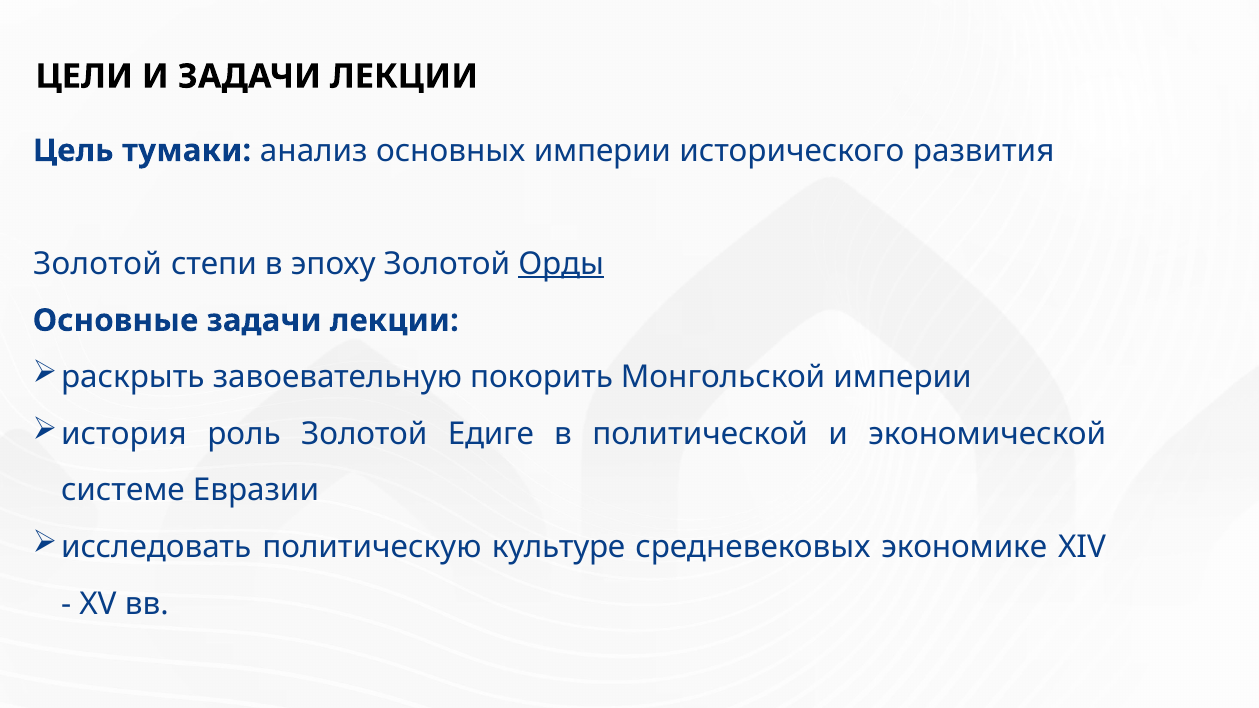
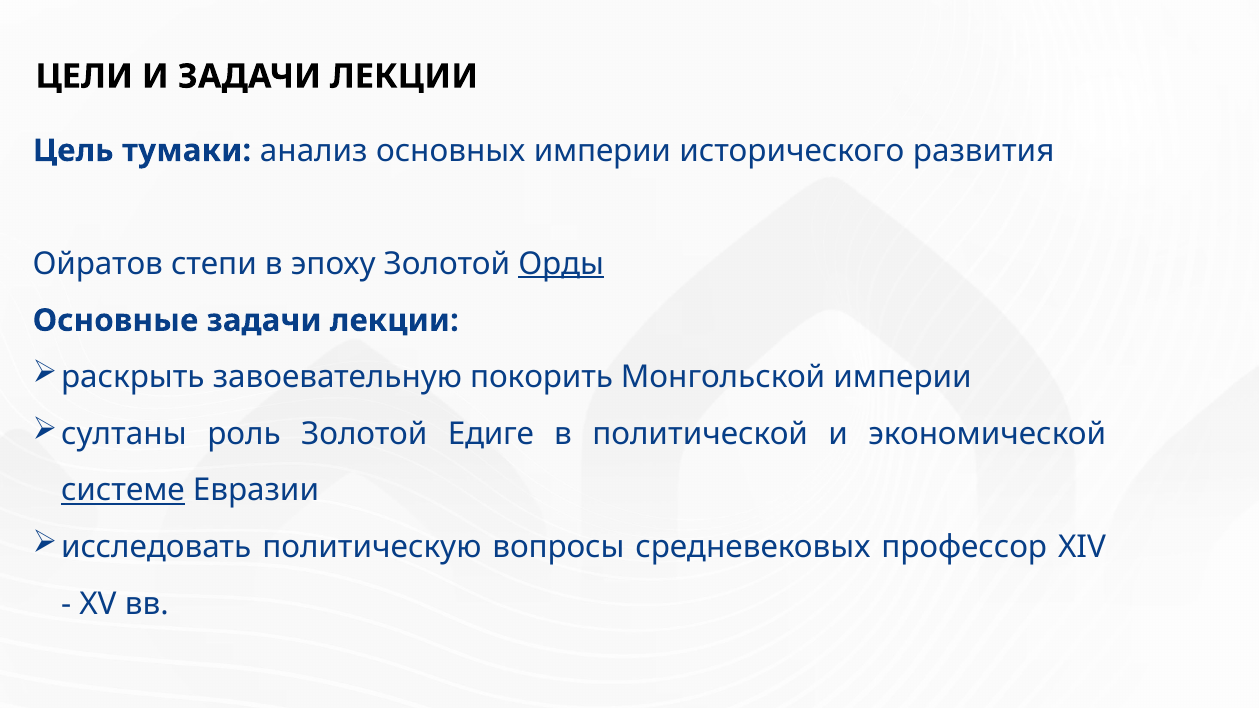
Золотой at (98, 264): Золотой -> Ойратов
история: история -> султаны
системе underline: none -> present
культуре: культуре -> вопросы
экономике: экономике -> профессор
